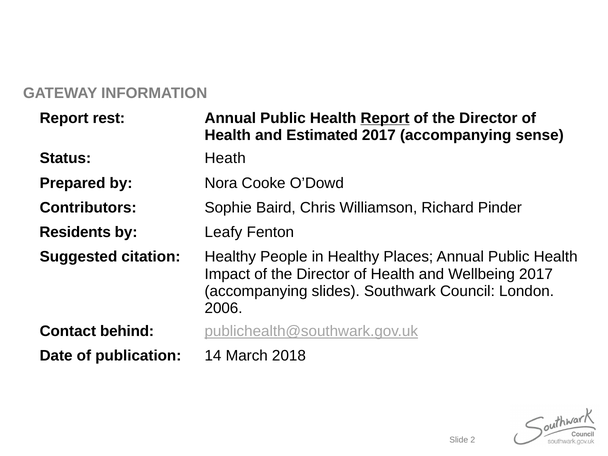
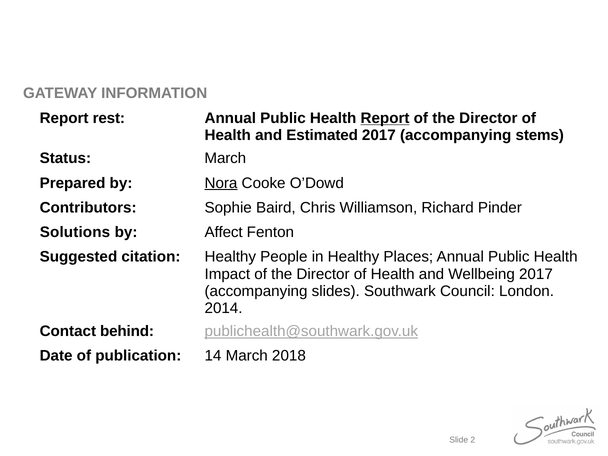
sense: sense -> stems
Status Heath: Heath -> March
Nora underline: none -> present
Residents: Residents -> Solutions
Leafy: Leafy -> Affect
2006: 2006 -> 2014
